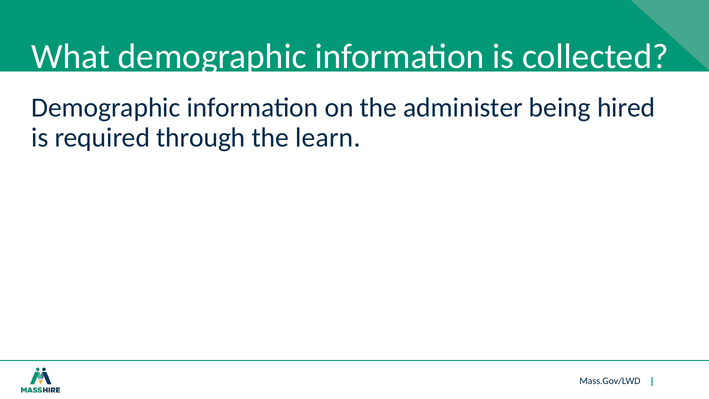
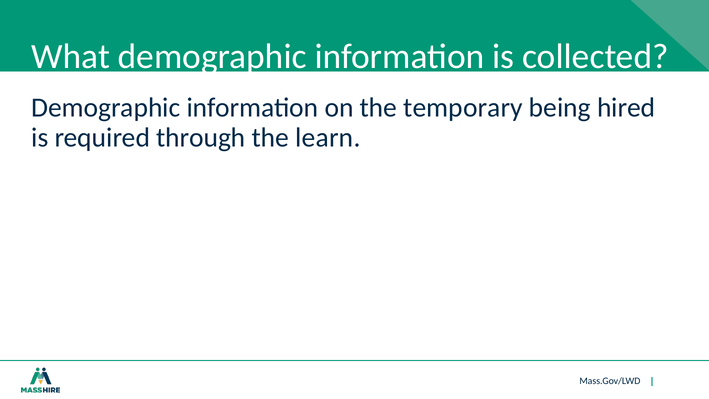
administer: administer -> temporary
